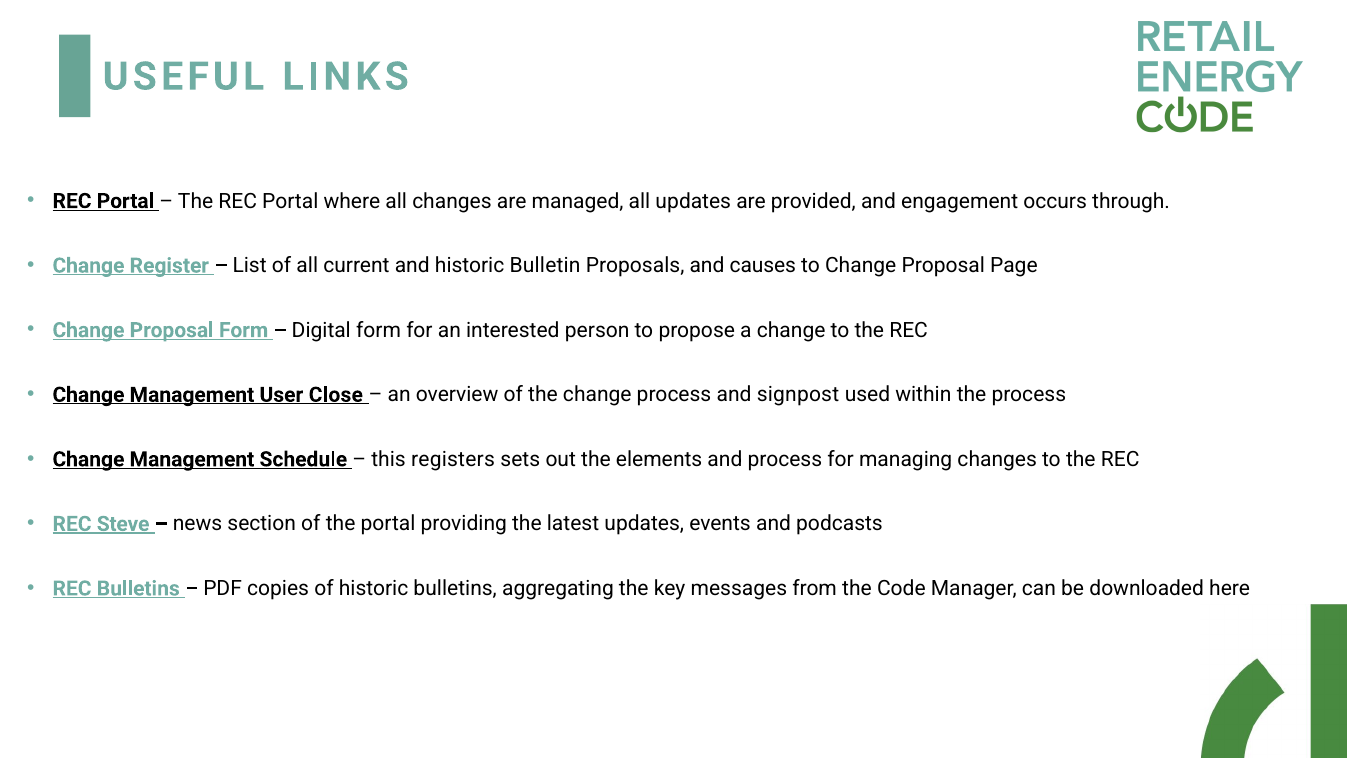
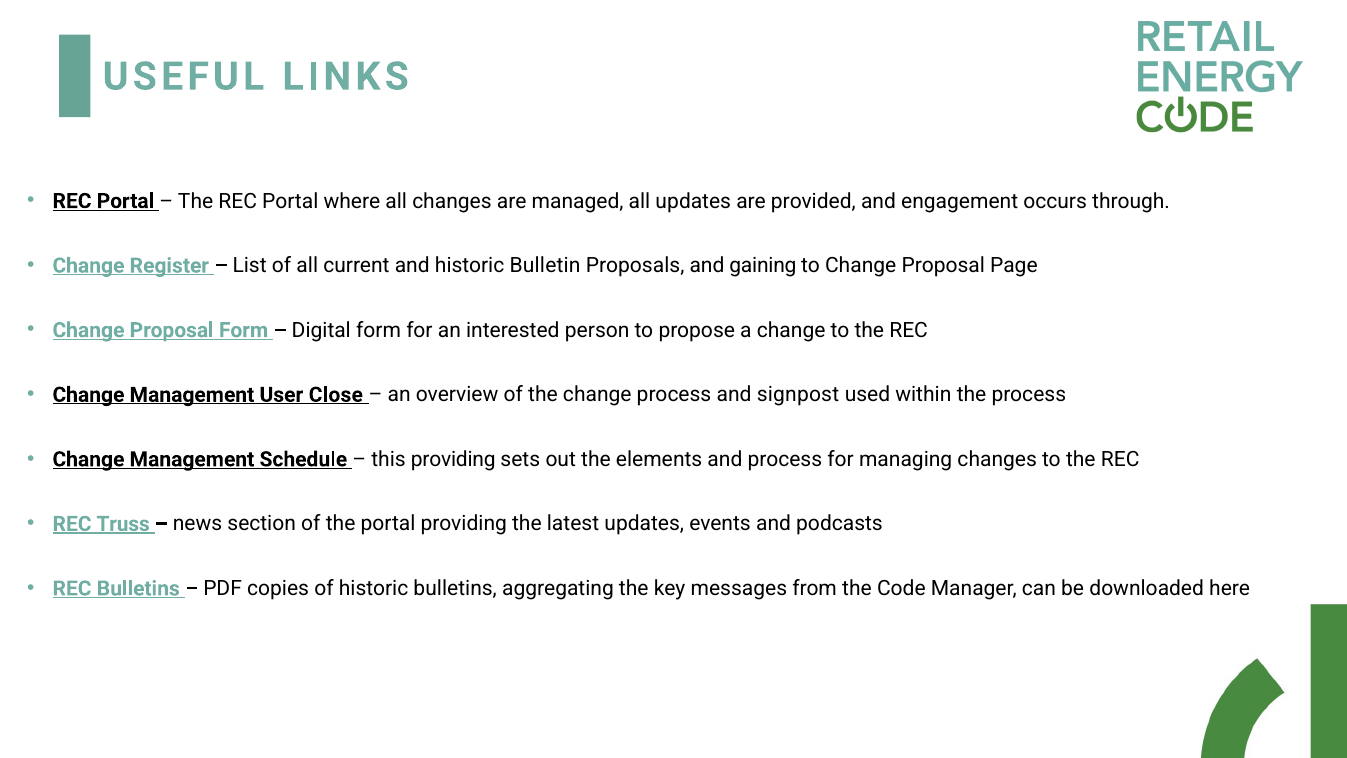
causes: causes -> gaining
this registers: registers -> providing
Steve: Steve -> Truss
